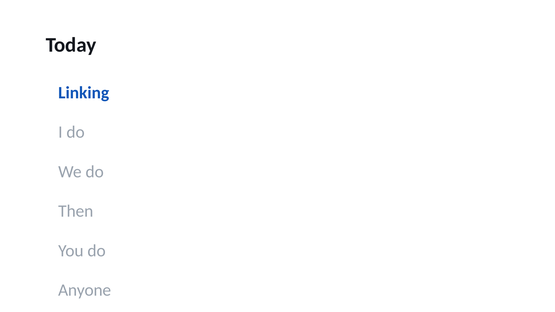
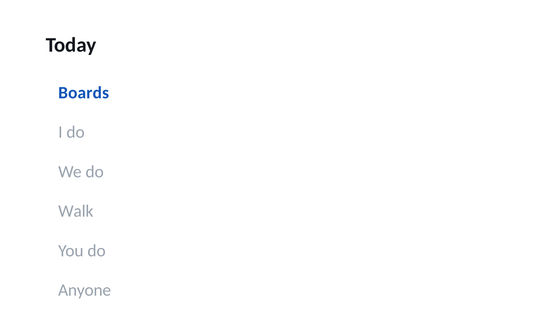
Linking: Linking -> Boards
Then: Then -> Walk
